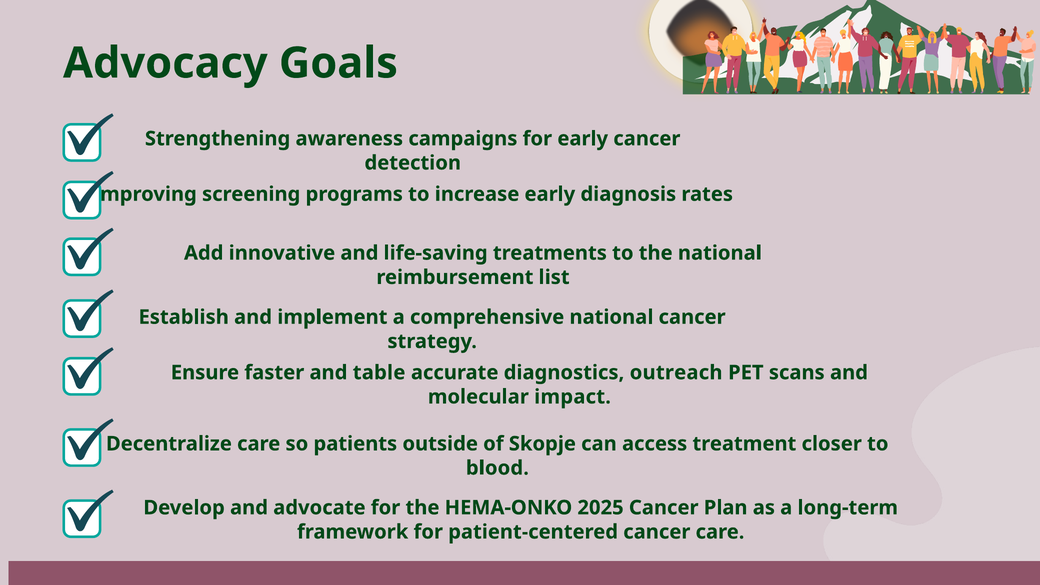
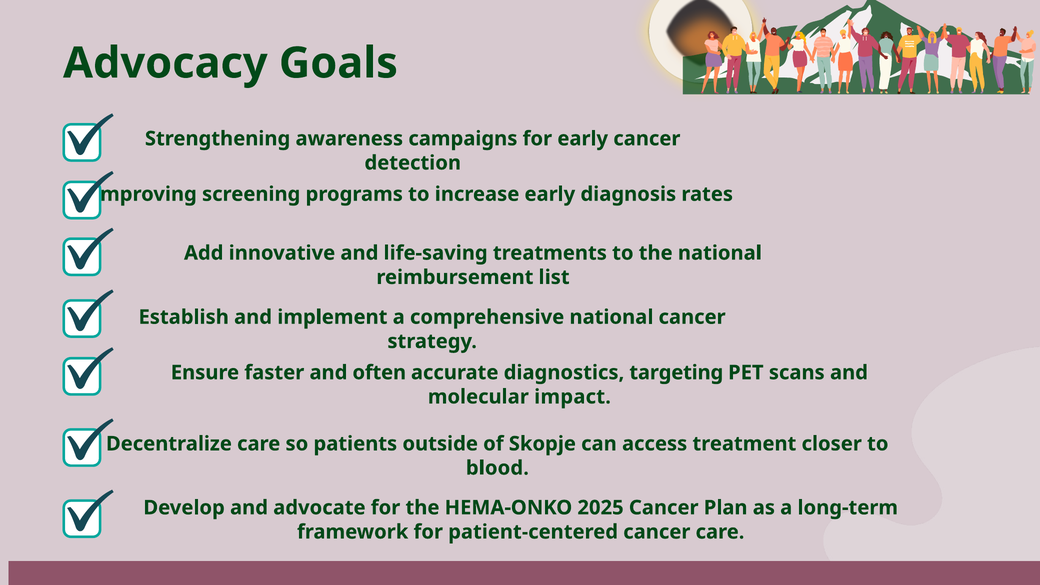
table: table -> often
outreach: outreach -> targeting
